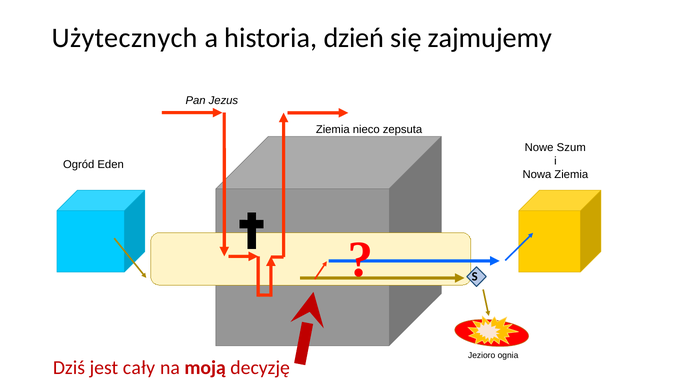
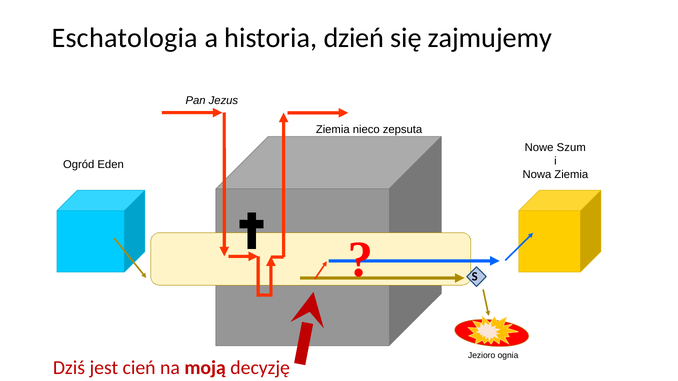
Użytecznych: Użytecznych -> Eschatologia
cały: cały -> cień
